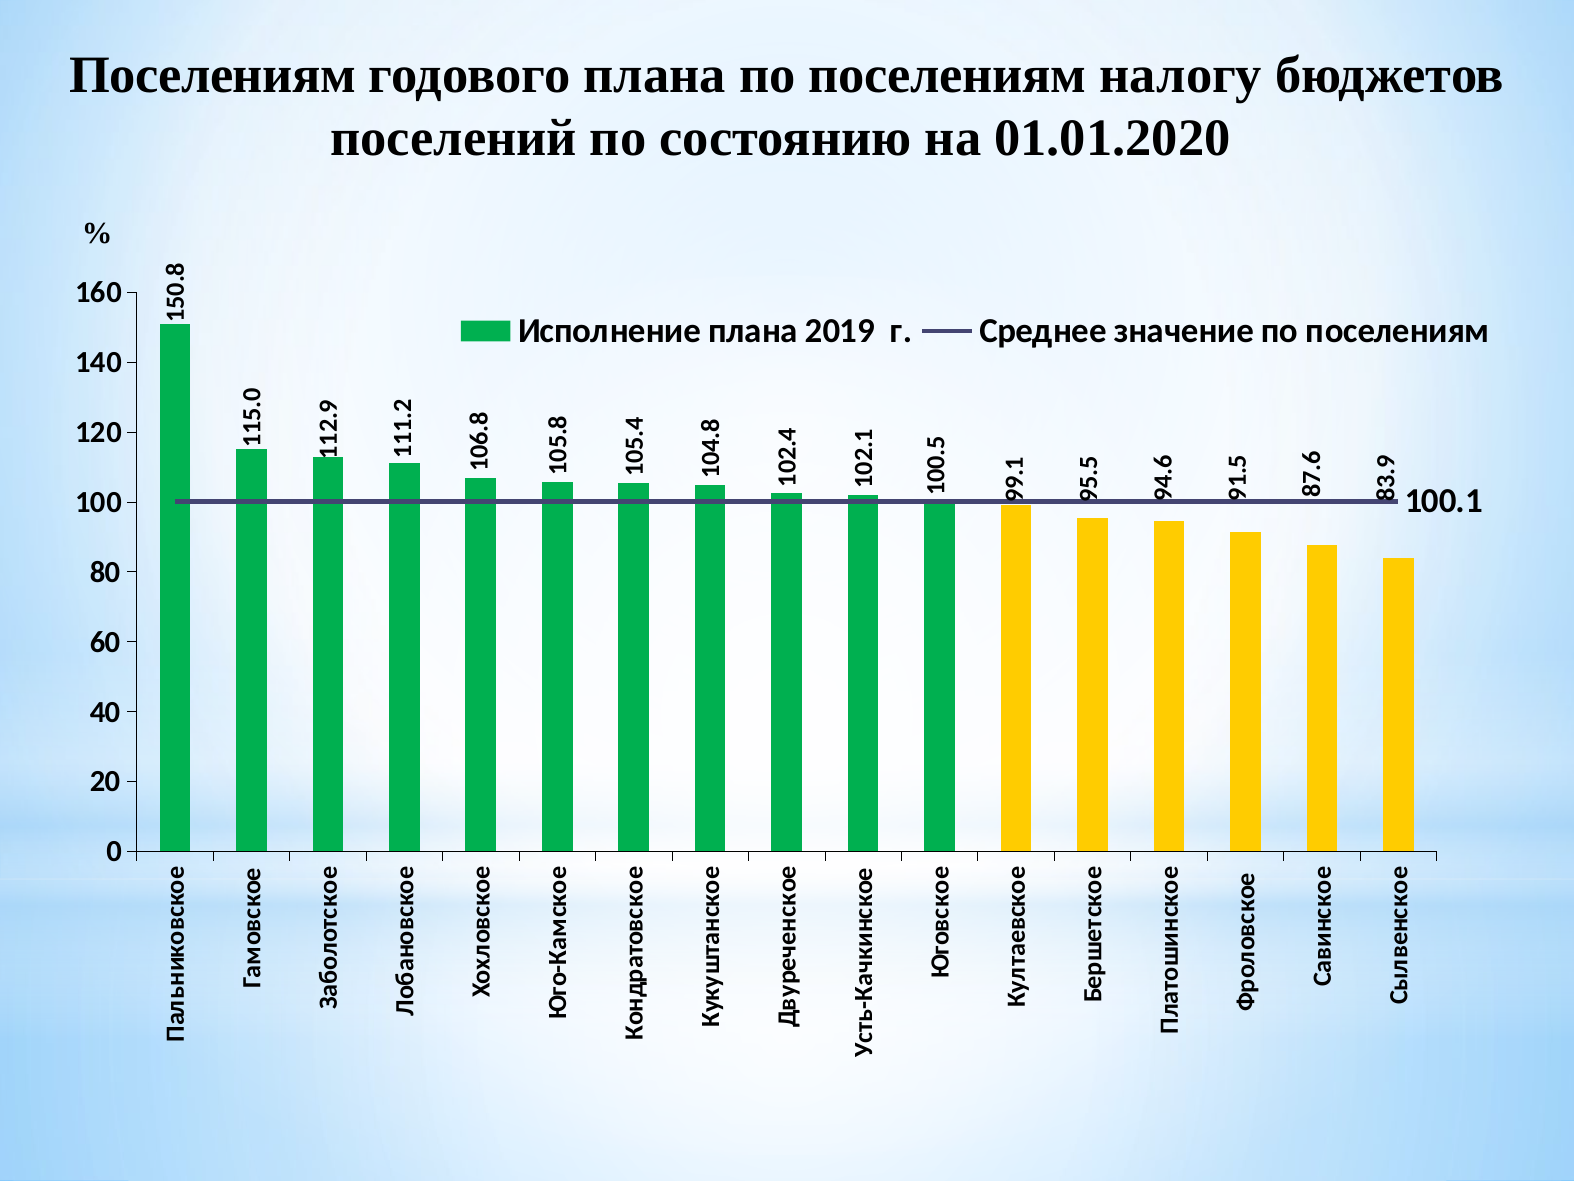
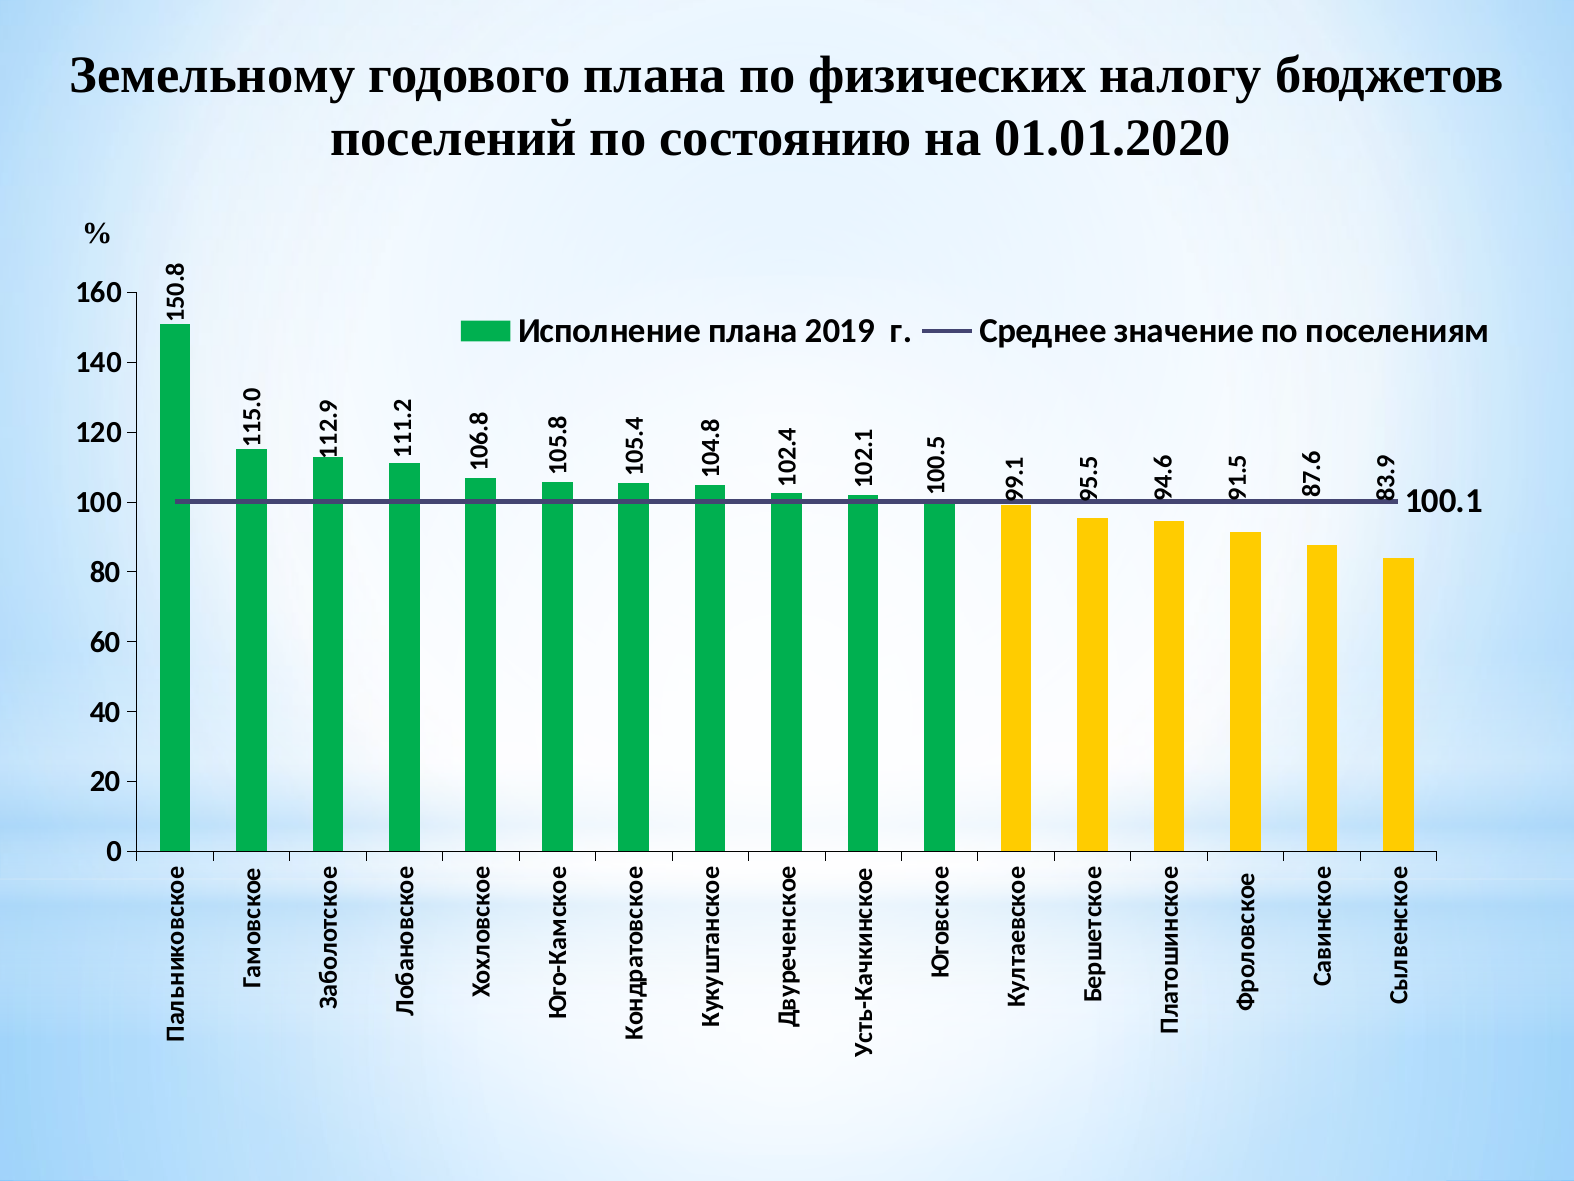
Поселениям at (213, 76): Поселениям -> Земельному
плана по поселениям: поселениям -> физических
